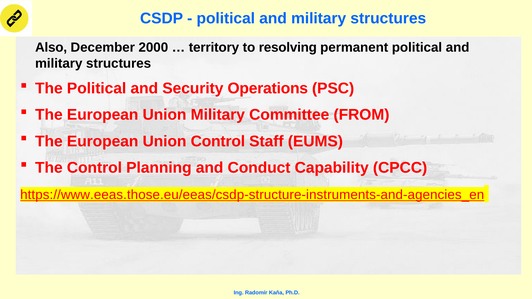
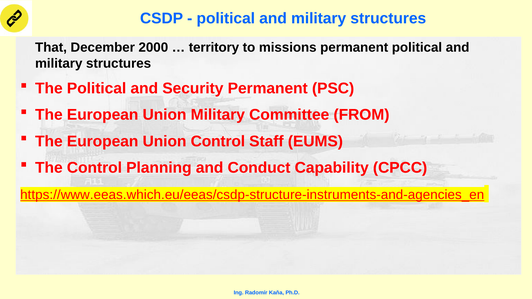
Also: Also -> That
resolving: resolving -> missions
Security Operations: Operations -> Permanent
https://www.eeas.those.eu/eeas/csdp-structure-instruments-and-agencies_en: https://www.eeas.those.eu/eeas/csdp-structure-instruments-and-agencies_en -> https://www.eeas.which.eu/eeas/csdp-structure-instruments-and-agencies_en
